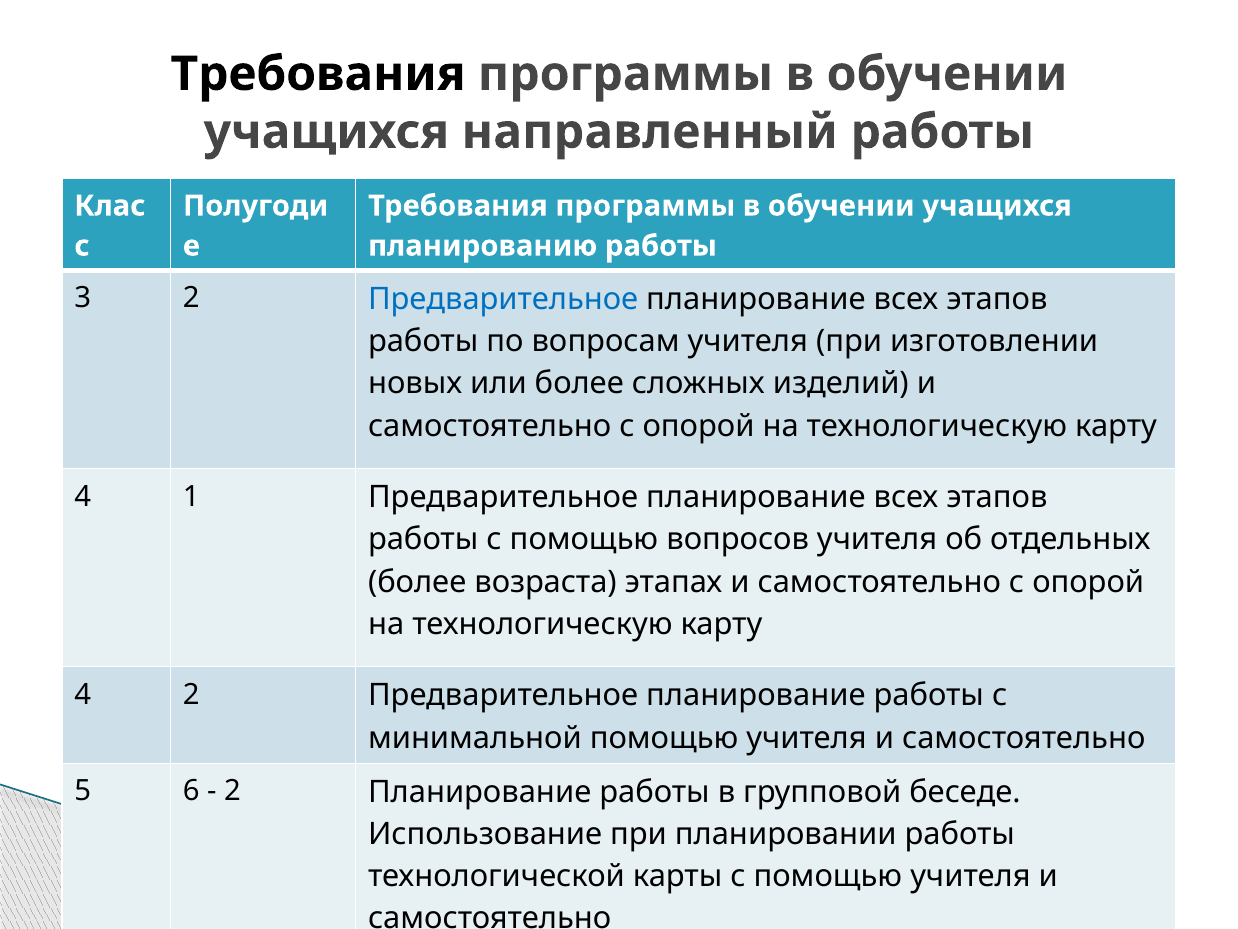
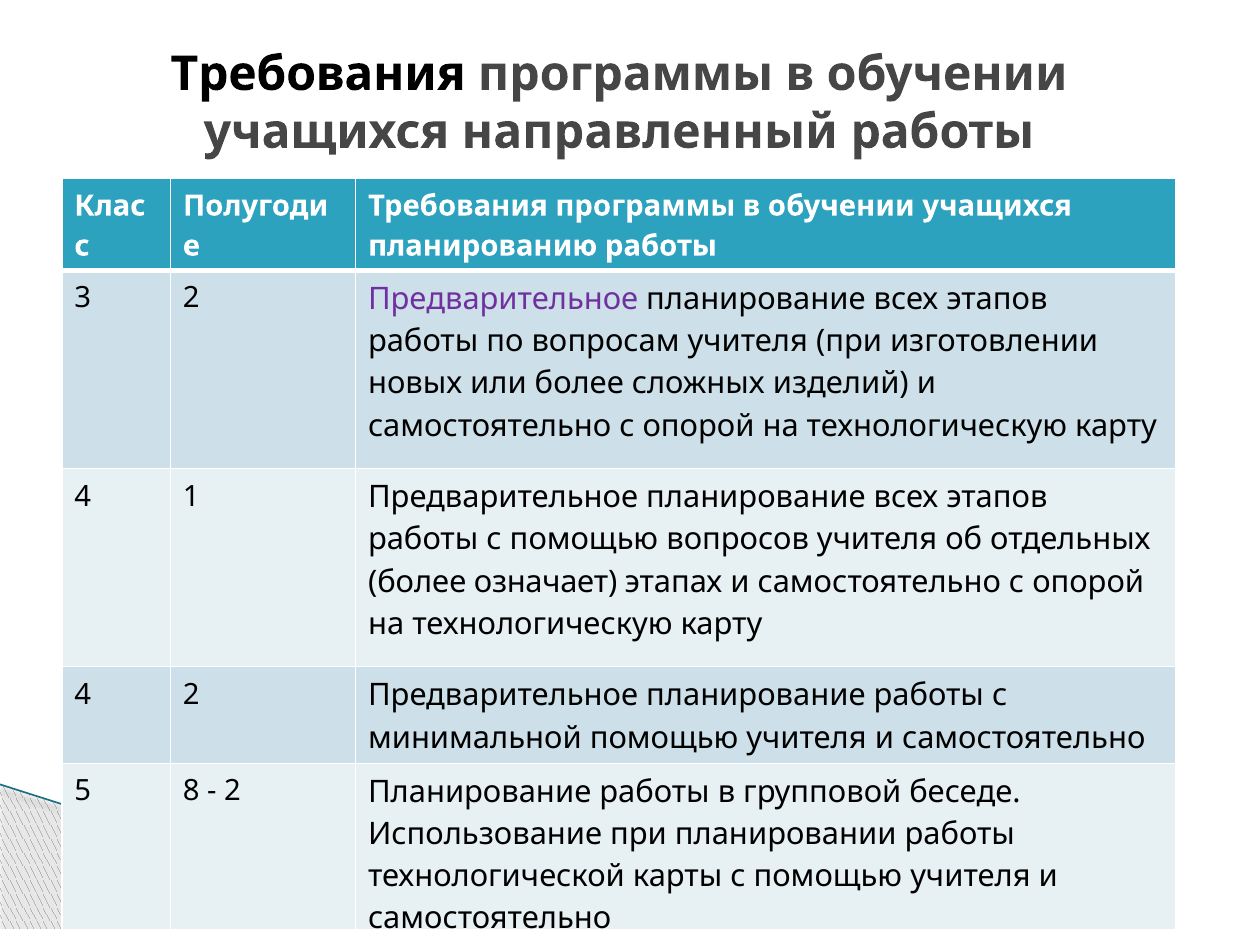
Предварительное at (503, 299) colour: blue -> purple
возраста: возраста -> означает
6: 6 -> 8
